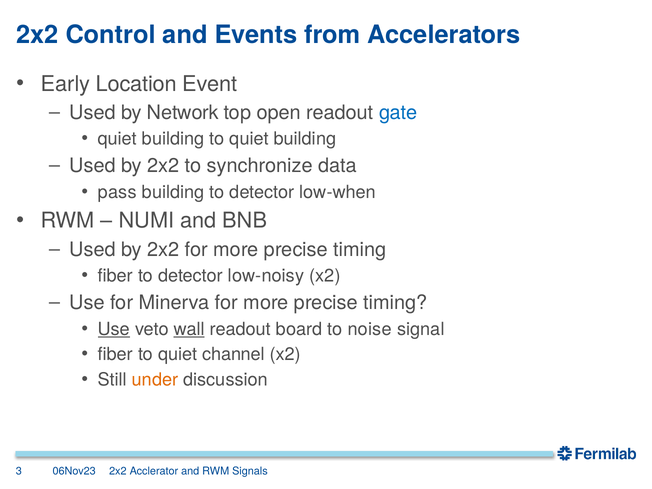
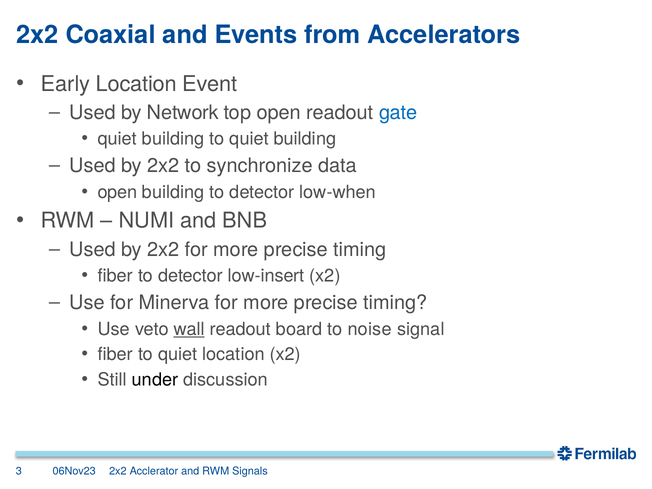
Control: Control -> Coaxial
pass at (117, 192): pass -> open
low-noisy: low-noisy -> low-insert
Use at (114, 329) underline: present -> none
quiet channel: channel -> location
under colour: orange -> black
